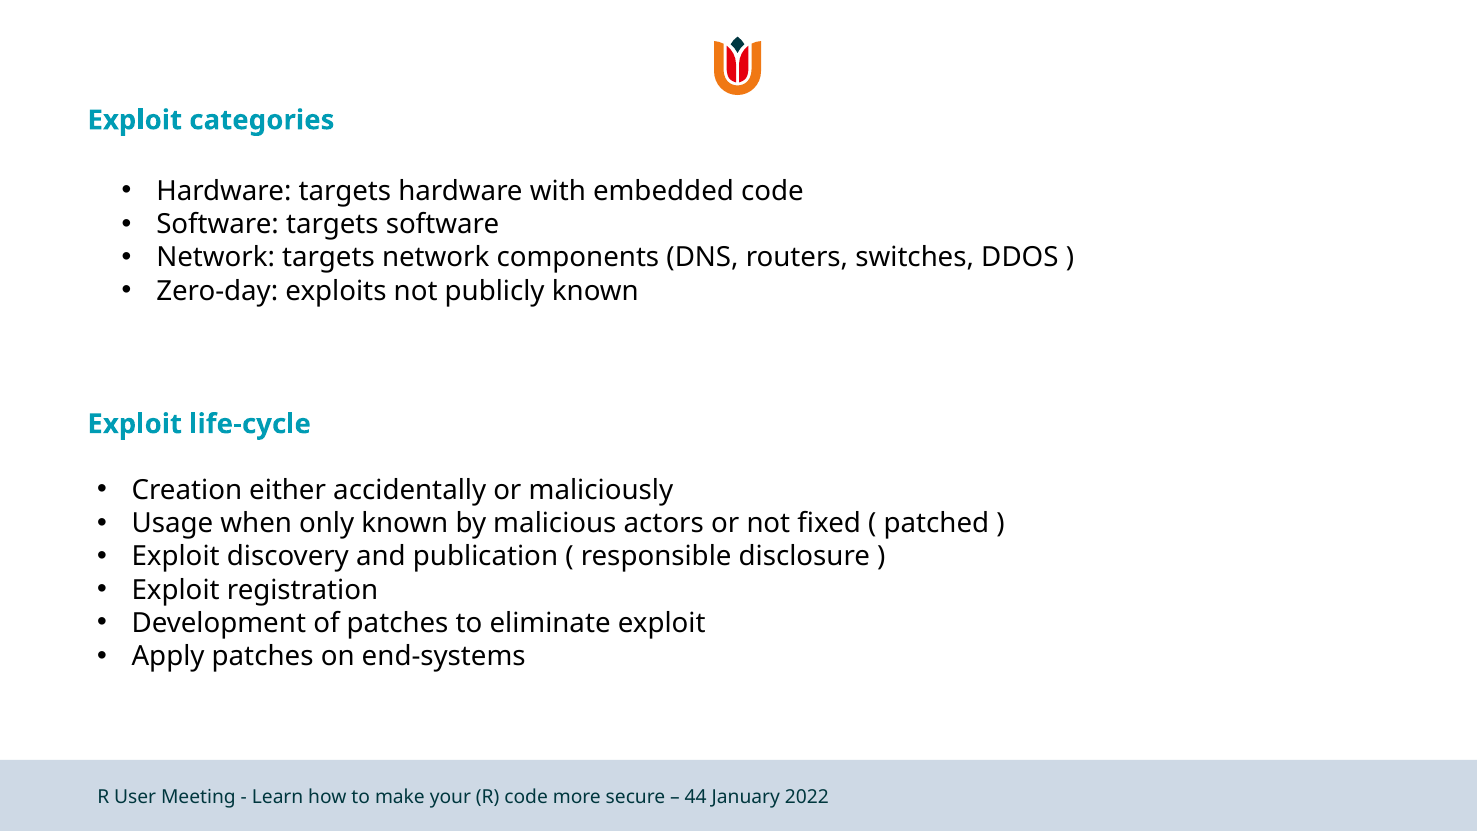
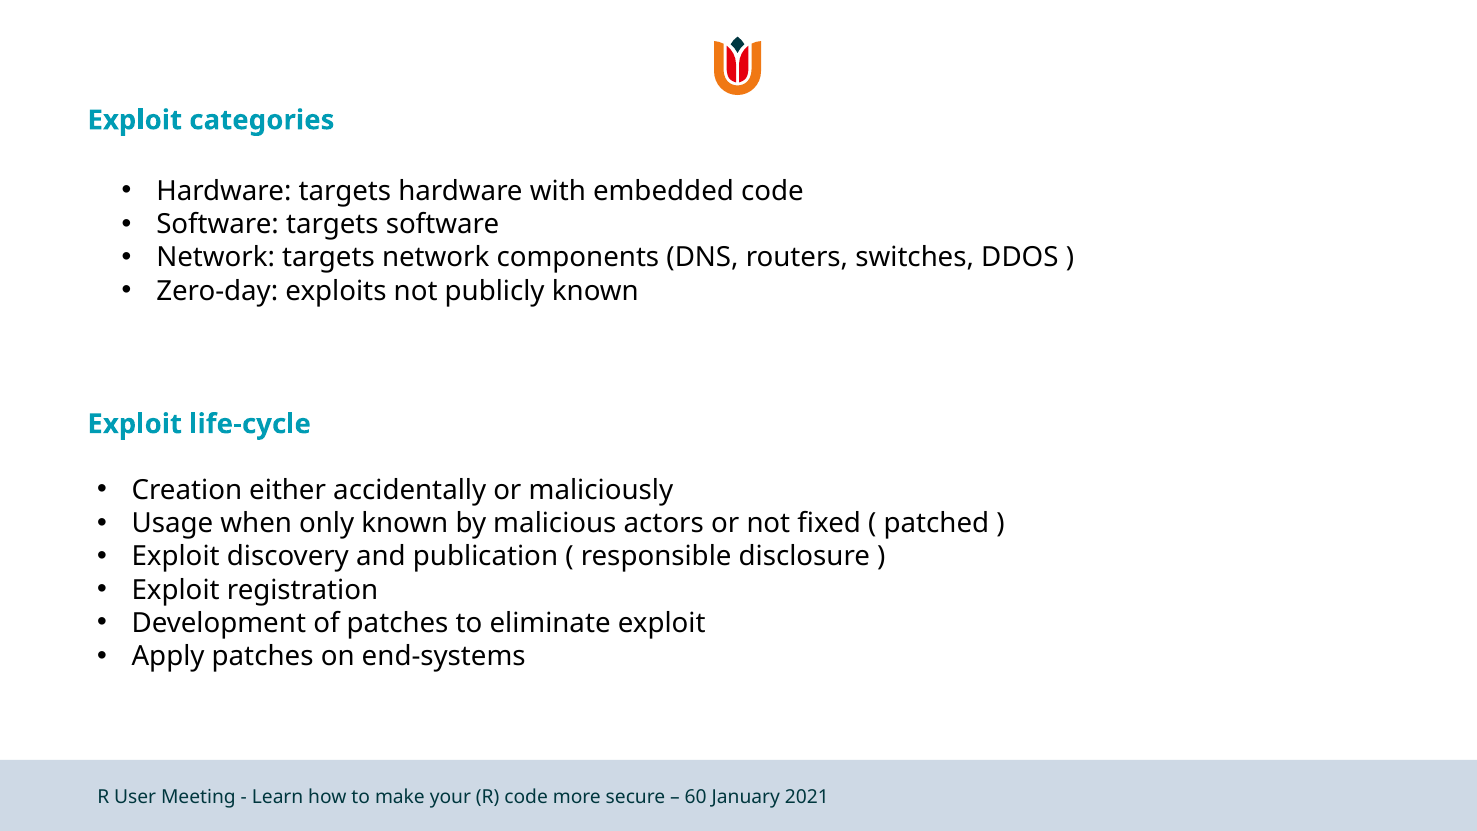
44: 44 -> 60
2022: 2022 -> 2021
